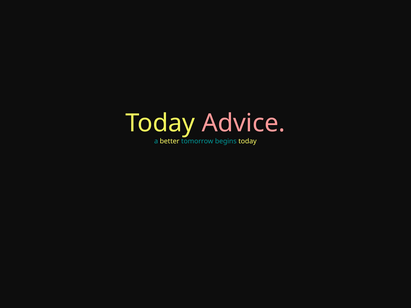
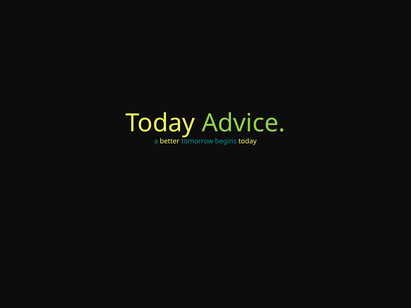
Advice colour: pink -> light green
